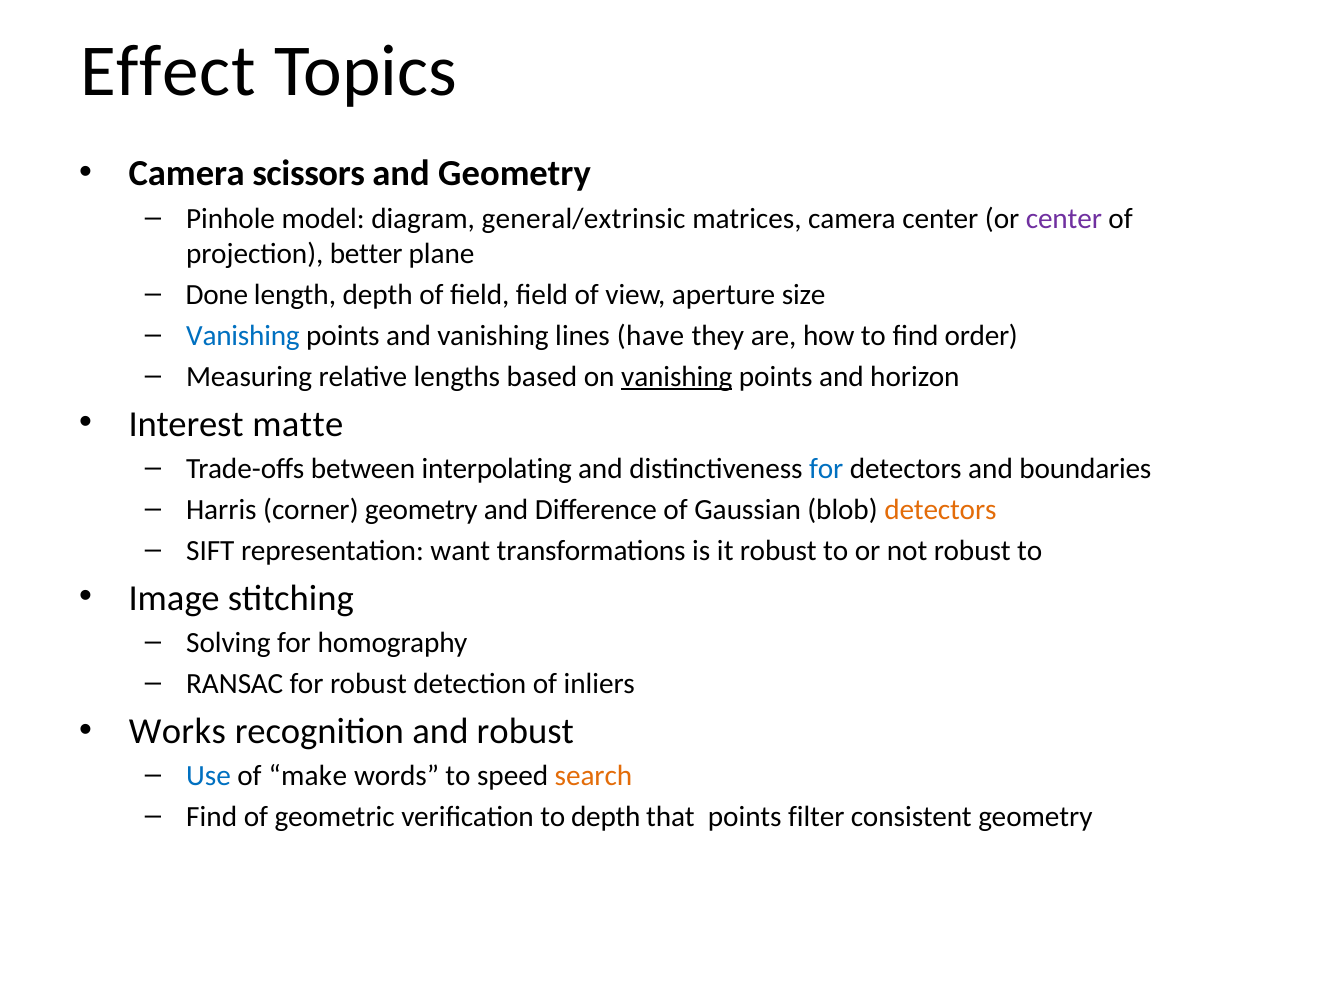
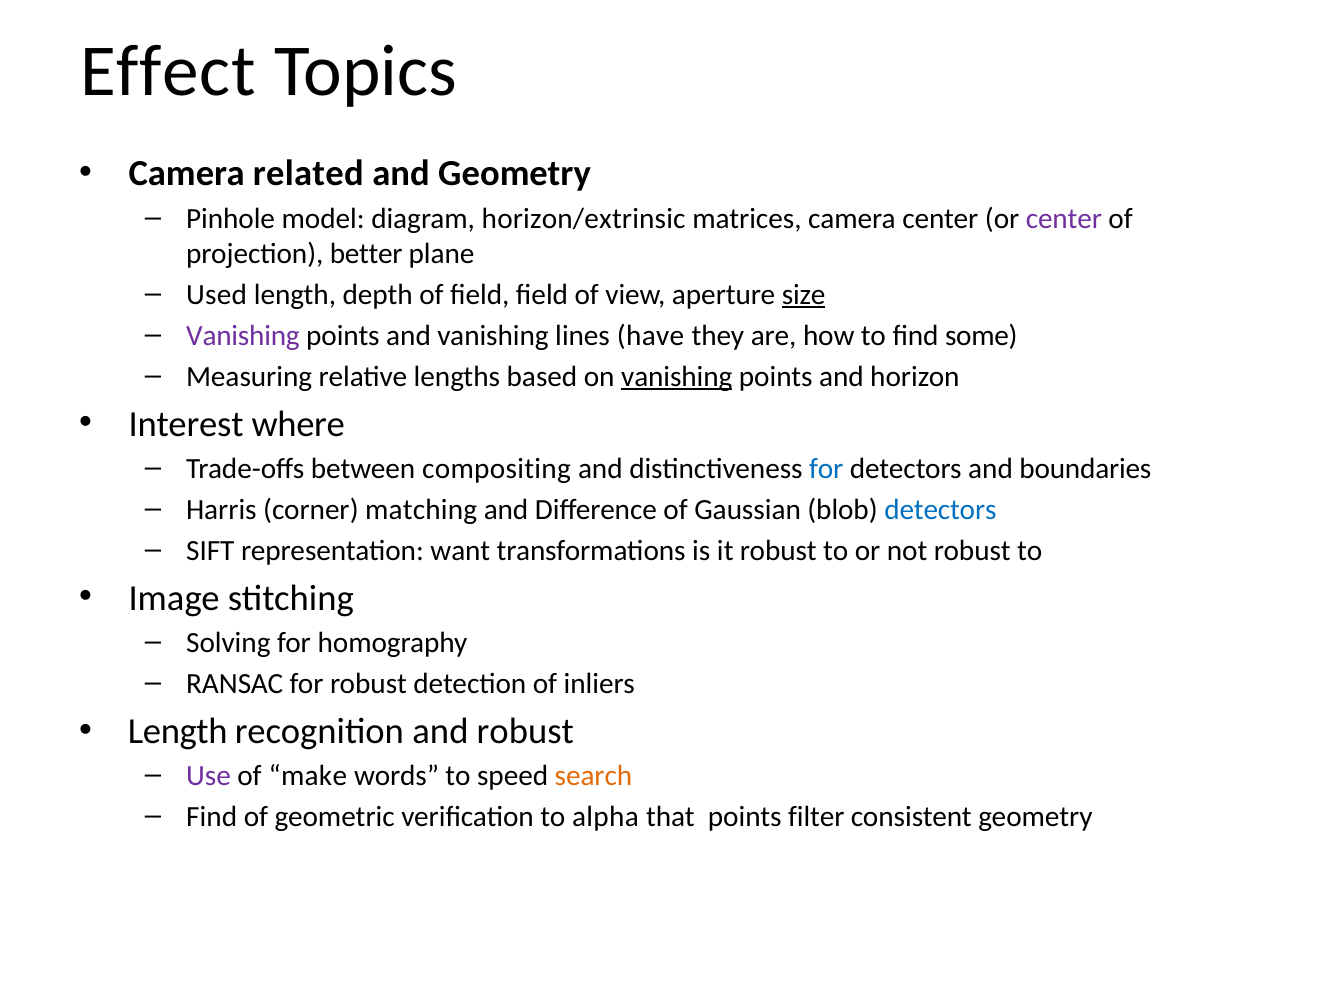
scissors: scissors -> related
general/extrinsic: general/extrinsic -> horizon/extrinsic
Done: Done -> Used
size underline: none -> present
Vanishing at (243, 336) colour: blue -> purple
order: order -> some
matte: matte -> where
interpolating: interpolating -> compositing
corner geometry: geometry -> matching
detectors at (940, 510) colour: orange -> blue
Works at (177, 731): Works -> Length
Use colour: blue -> purple
to depth: depth -> alpha
